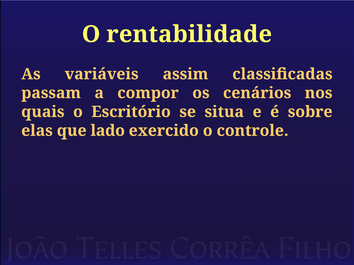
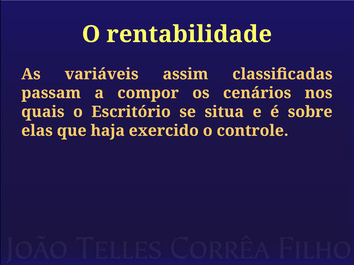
lado: lado -> haja
